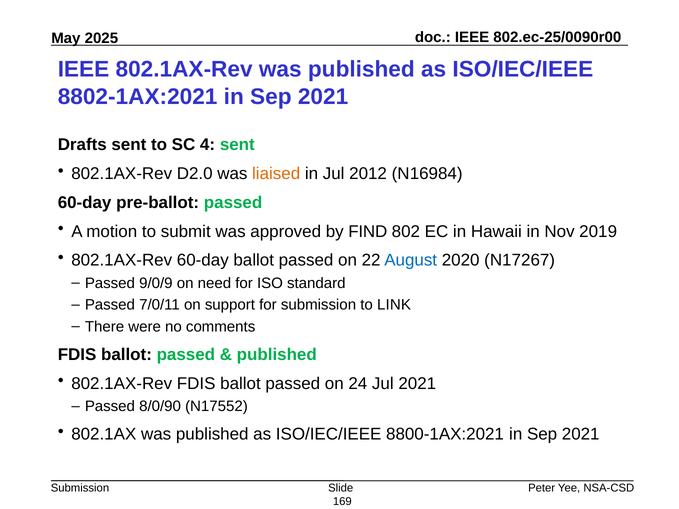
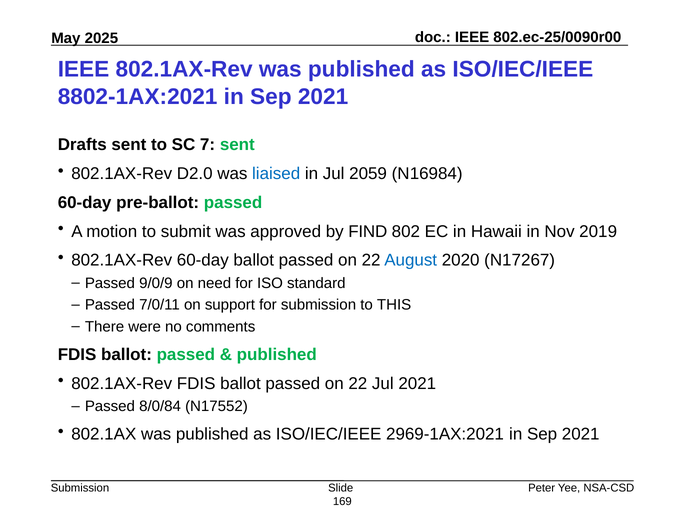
4: 4 -> 7
liaised colour: orange -> blue
2012: 2012 -> 2059
LINK: LINK -> THIS
24 at (358, 384): 24 -> 22
8/0/90: 8/0/90 -> 8/0/84
8800-1AX:2021: 8800-1AX:2021 -> 2969-1AX:2021
